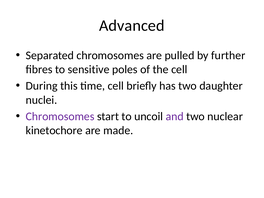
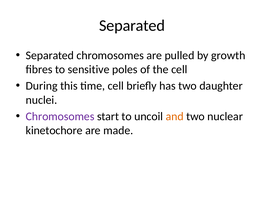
Advanced at (132, 26): Advanced -> Separated
further: further -> growth
and colour: purple -> orange
